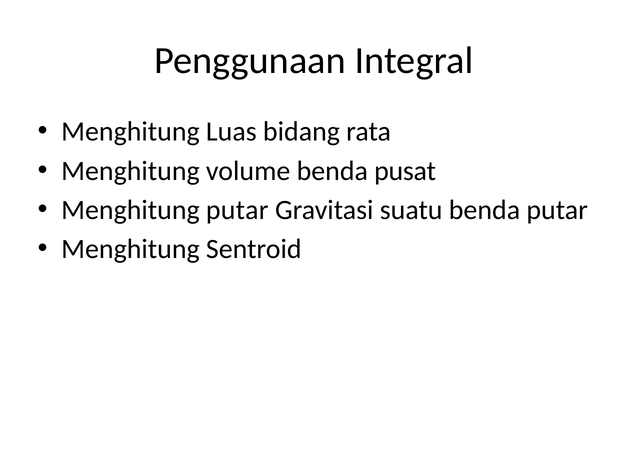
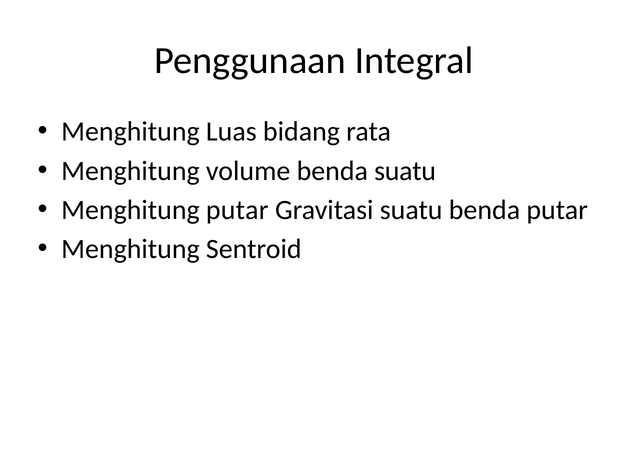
benda pusat: pusat -> suatu
